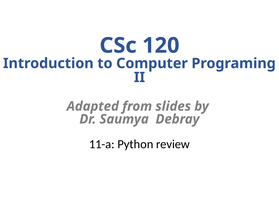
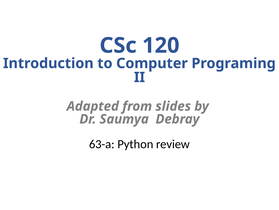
11-a: 11-a -> 63-a
